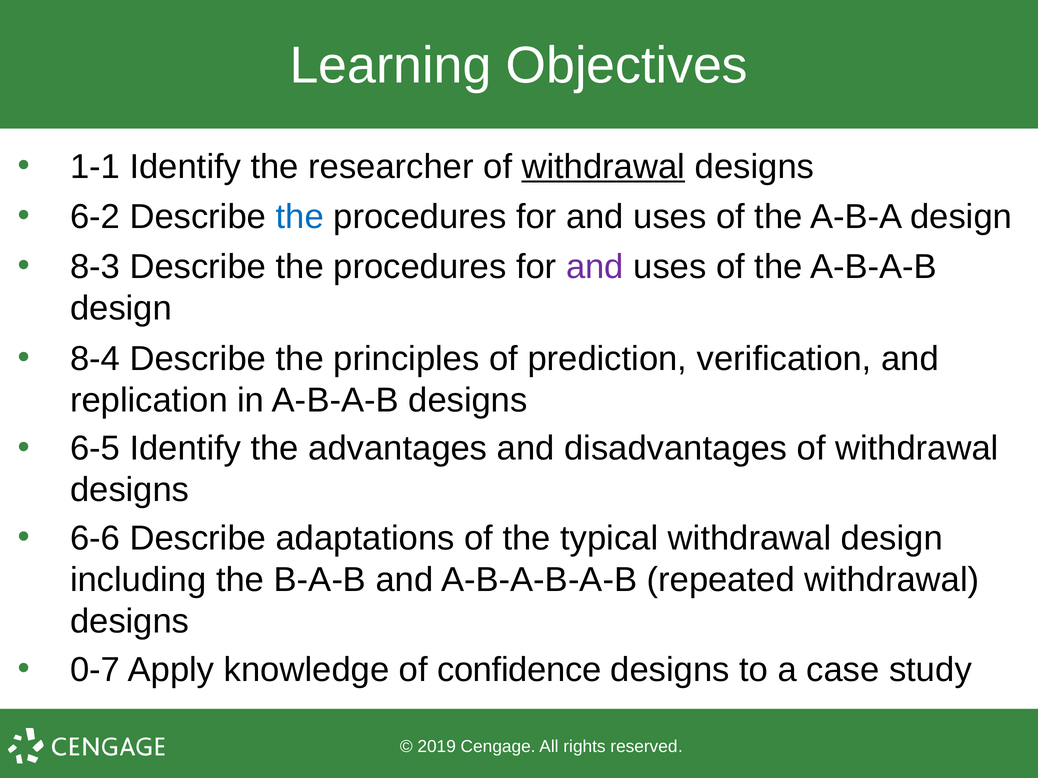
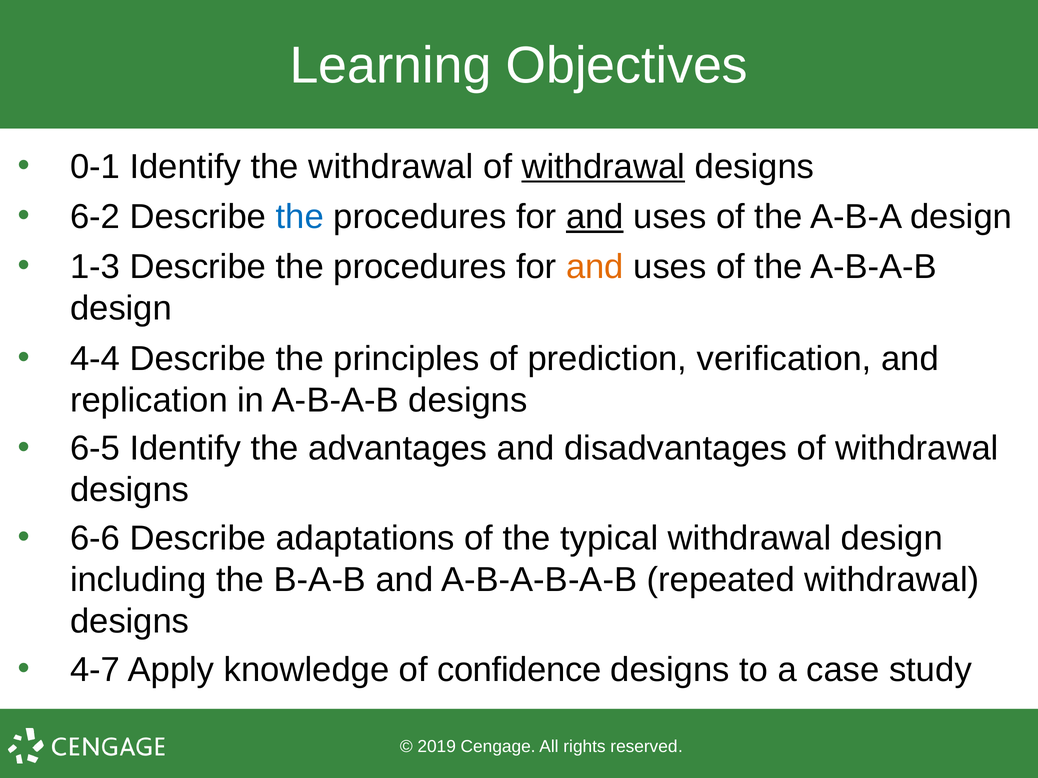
1-1: 1-1 -> 0-1
the researcher: researcher -> withdrawal
and at (595, 217) underline: none -> present
8-3: 8-3 -> 1-3
and at (595, 267) colour: purple -> orange
8-4: 8-4 -> 4-4
0-7: 0-7 -> 4-7
